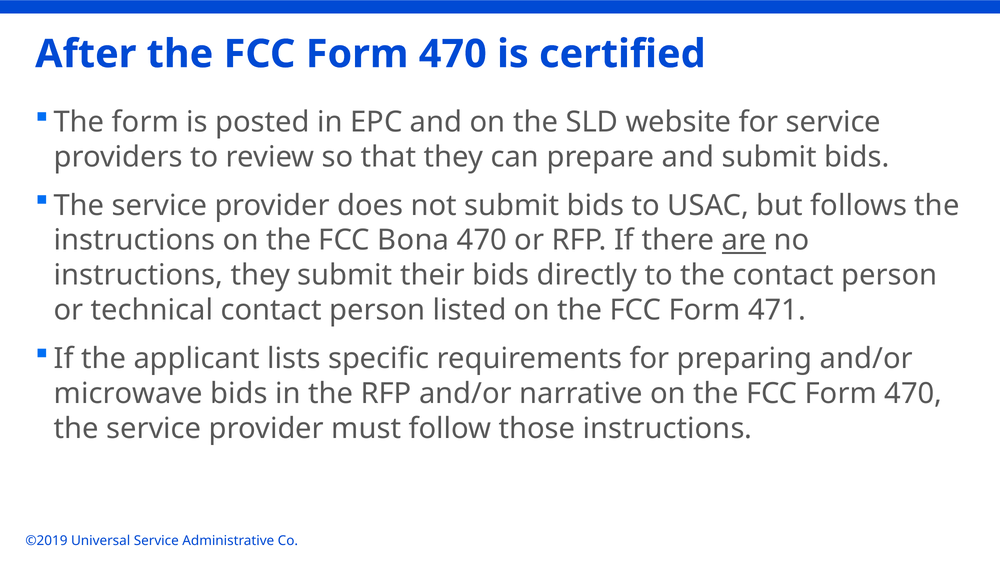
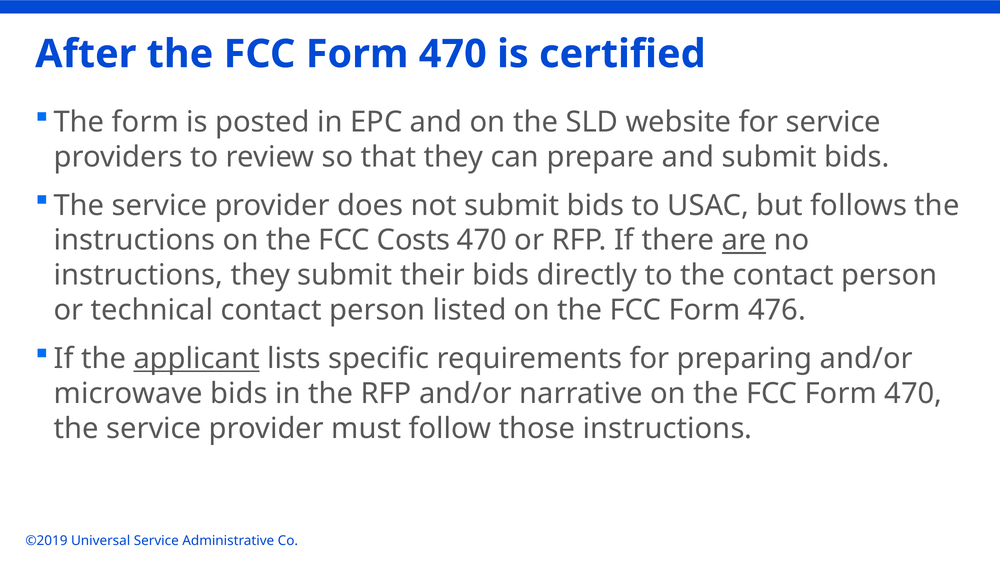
Bona: Bona -> Costs
471: 471 -> 476
applicant underline: none -> present
